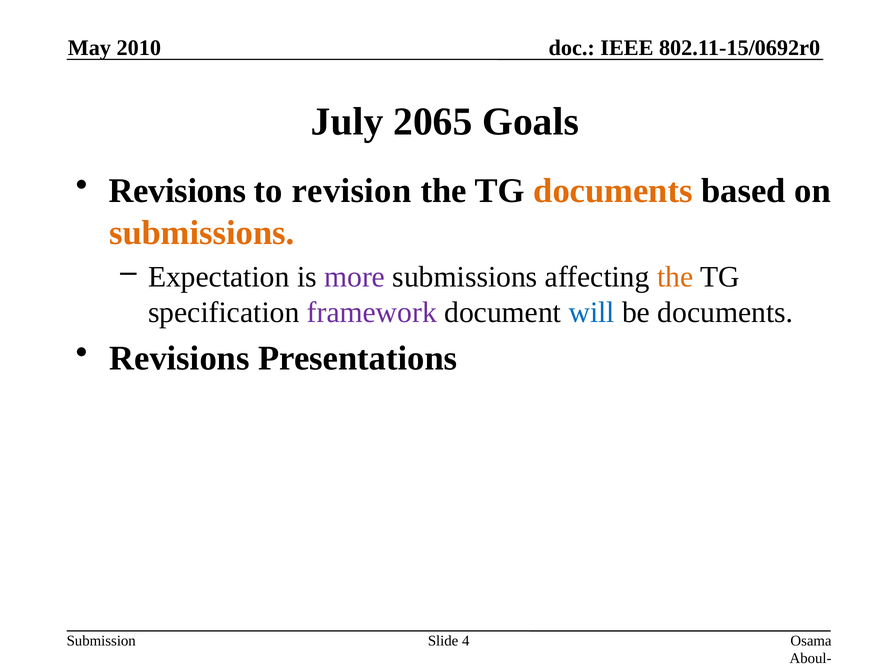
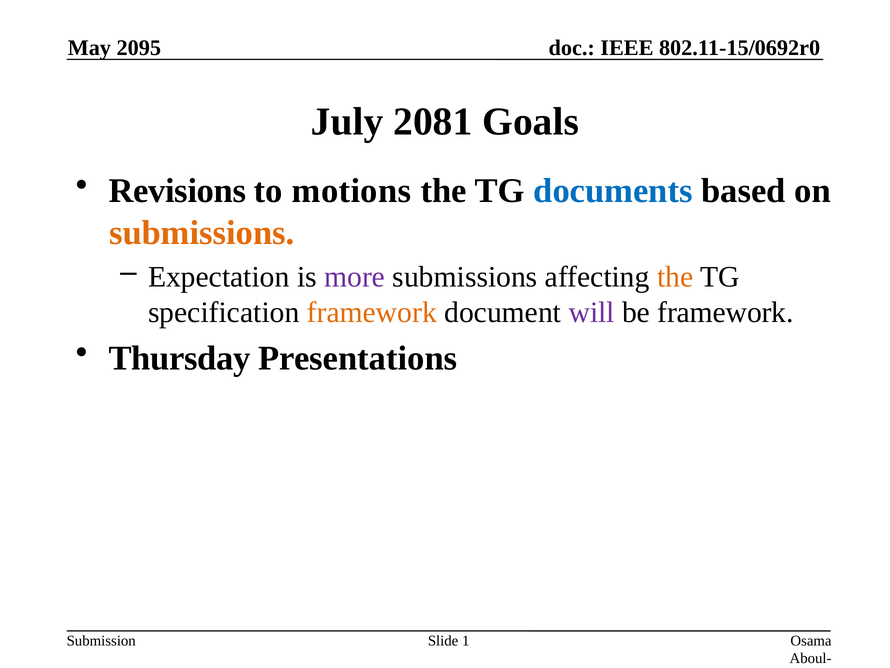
2010: 2010 -> 2095
2065: 2065 -> 2081
revision: revision -> motions
documents at (613, 191) colour: orange -> blue
framework at (372, 312) colour: purple -> orange
will colour: blue -> purple
be documents: documents -> framework
Revisions at (179, 358): Revisions -> Thursday
4: 4 -> 1
